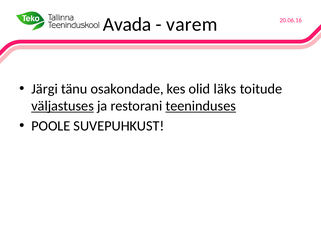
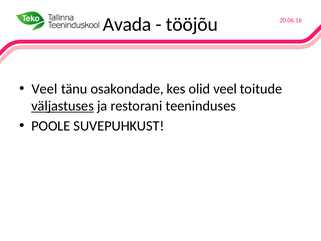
varem: varem -> tööjõu
Järgi at (45, 89): Järgi -> Veel
olid läks: läks -> veel
teeninduses underline: present -> none
